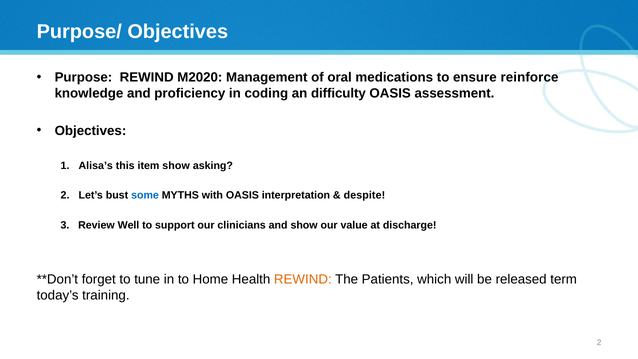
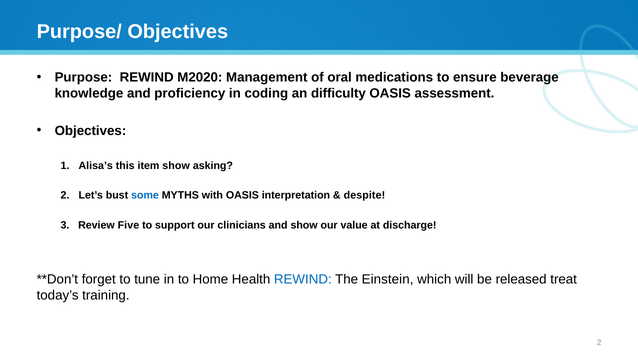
reinforce: reinforce -> beverage
Well: Well -> Five
REWIND at (303, 279) colour: orange -> blue
Patients: Patients -> Einstein
term: term -> treat
